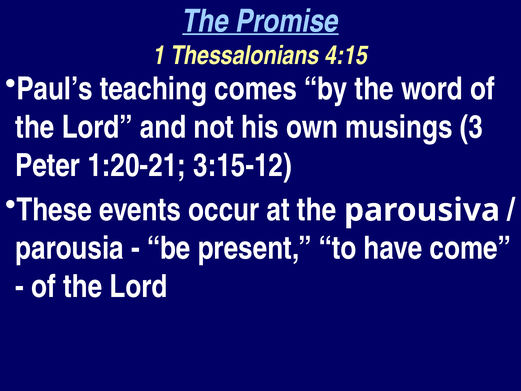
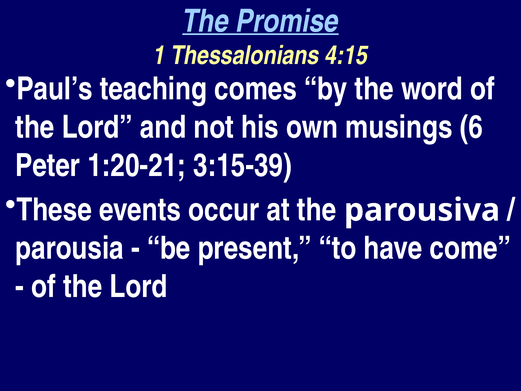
3: 3 -> 6
3:15-12: 3:15-12 -> 3:15-39
